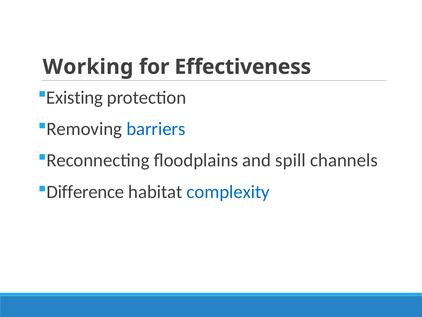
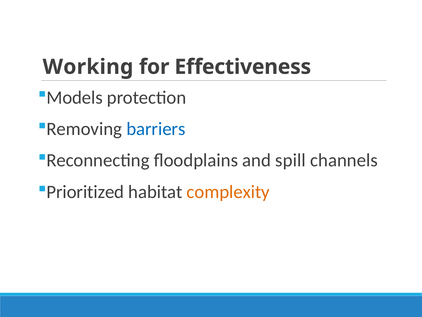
Existing: Existing -> Models
Difference: Difference -> Prioritized
complexity colour: blue -> orange
